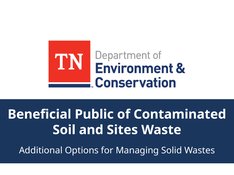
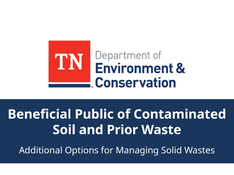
Sites: Sites -> Prior
